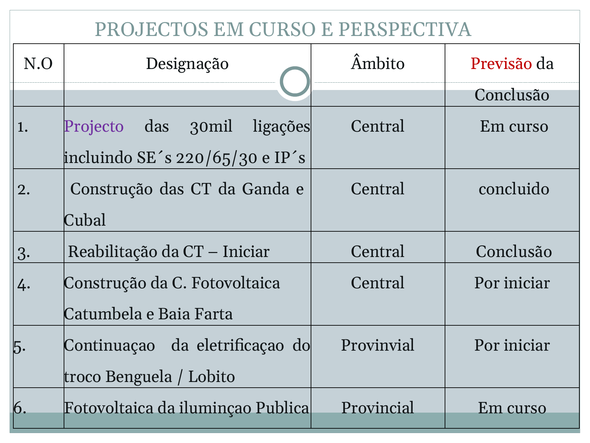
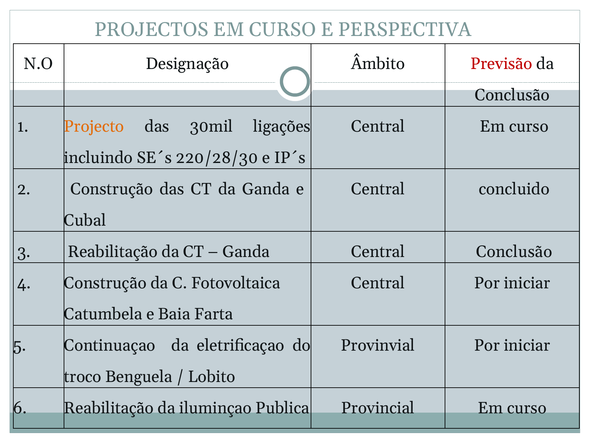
Projecto colour: purple -> orange
220/65/30: 220/65/30 -> 220/28/30
Iniciar at (246, 251): Iniciar -> Ganda
6 Fotovoltaica: Fotovoltaica -> Reabilitação
